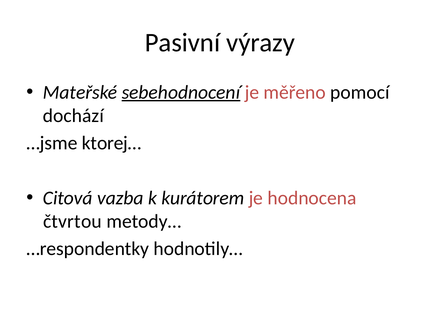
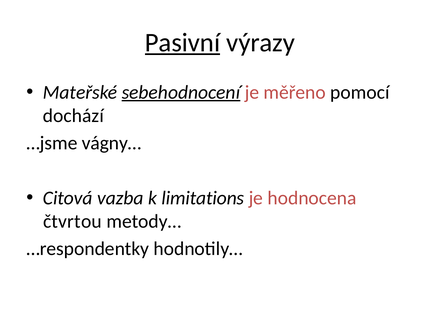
Pasivní underline: none -> present
ktorej…: ktorej… -> vágny…
kurátorem: kurátorem -> limitations
